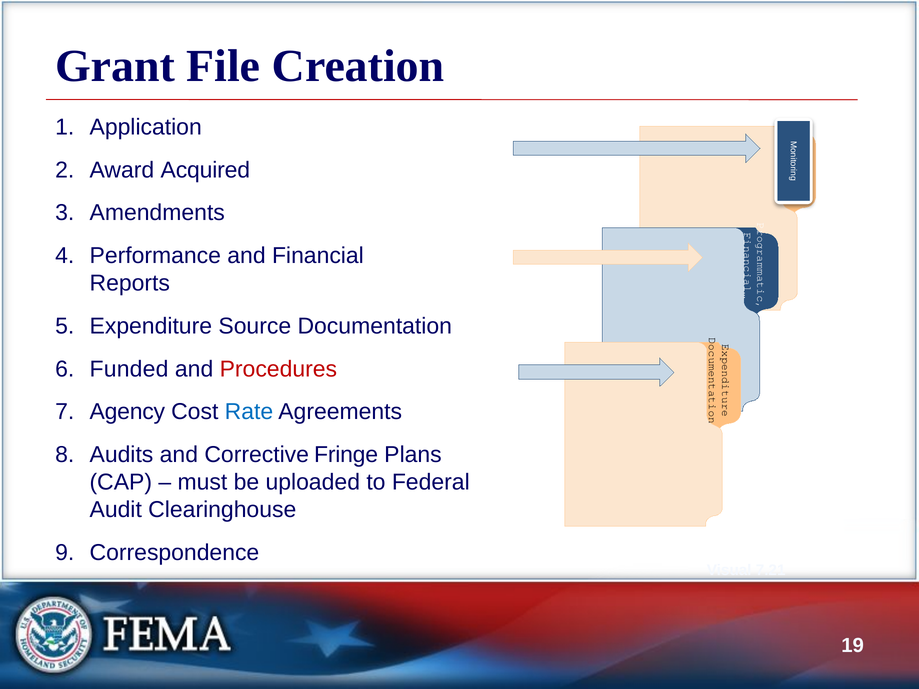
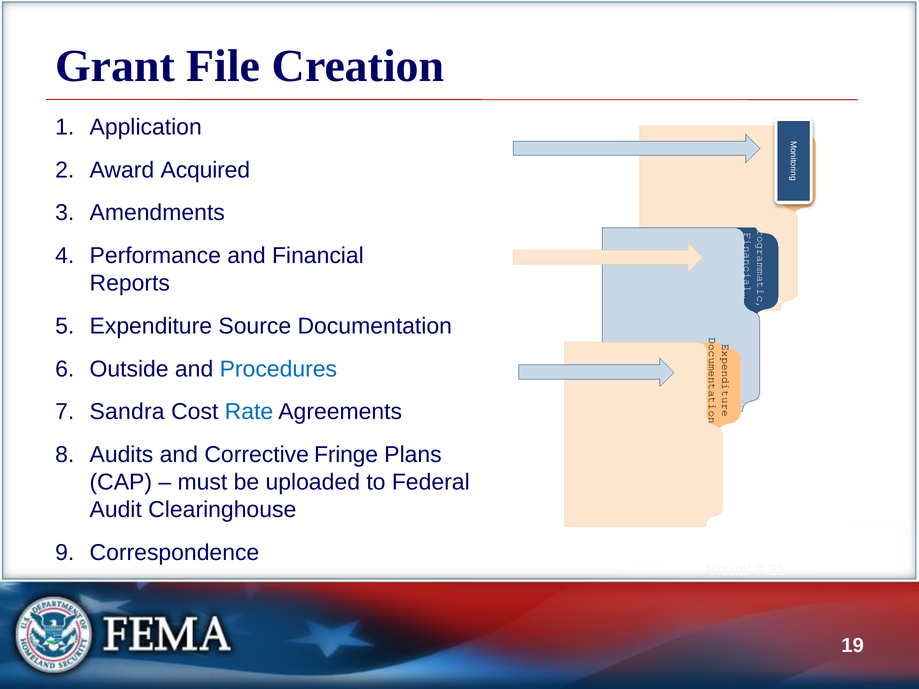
Funded: Funded -> Outside
Procedures colour: red -> blue
Agency: Agency -> Sandra
